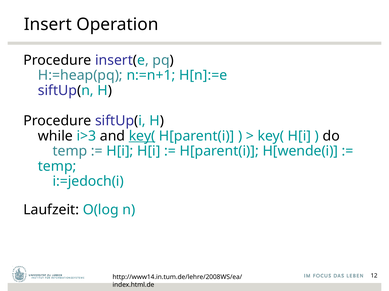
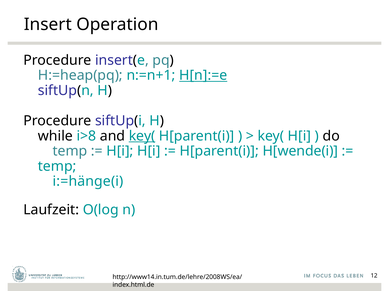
H[n]:=e underline: none -> present
i>3: i>3 -> i>8
i:=jedoch(i: i:=jedoch(i -> i:=hänge(i
